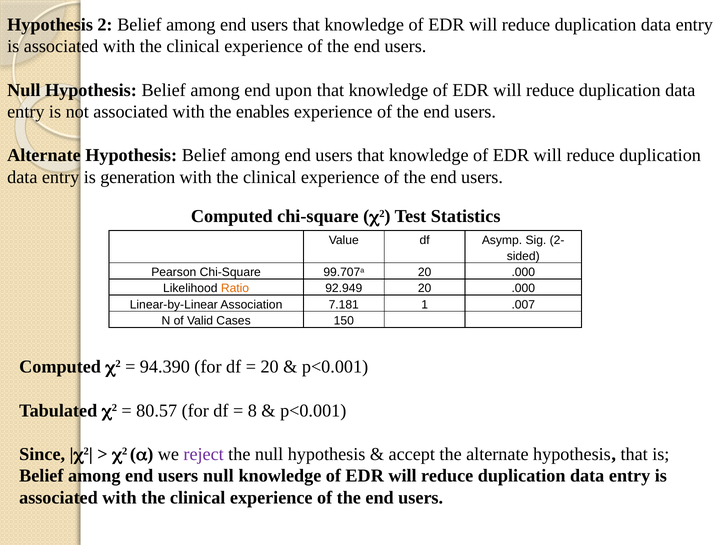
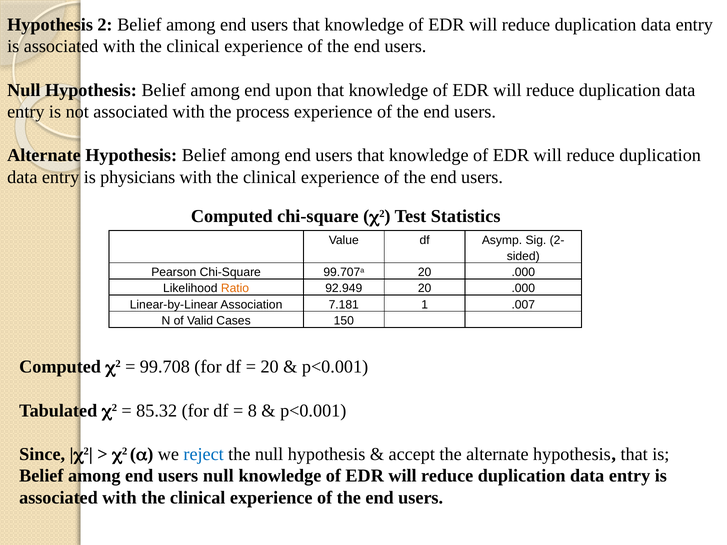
enables: enables -> process
generation: generation -> physicians
94.390: 94.390 -> 99.708
80.57: 80.57 -> 85.32
reject colour: purple -> blue
